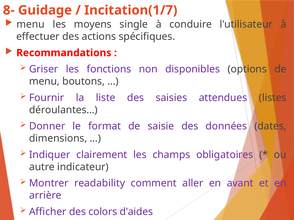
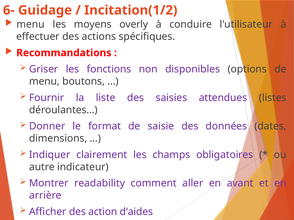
8-: 8- -> 6-
Incitation(1/7: Incitation(1/7 -> Incitation(1/2
single: single -> overly
colors: colors -> action
